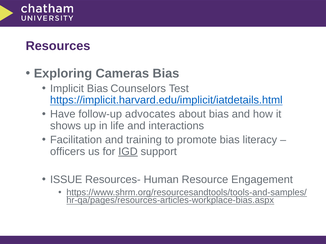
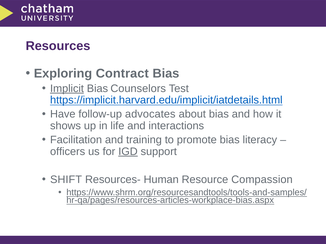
Cameras: Cameras -> Contract
Implicit underline: none -> present
ISSUE: ISSUE -> SHIFT
Engagement: Engagement -> Compassion
